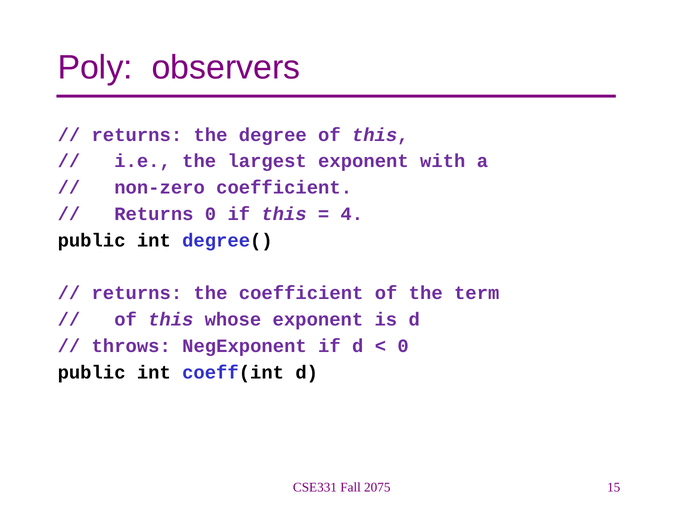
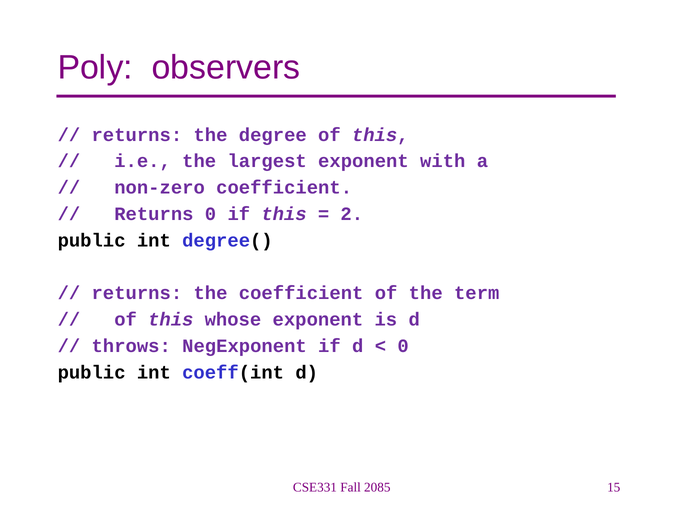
4: 4 -> 2
2075: 2075 -> 2085
